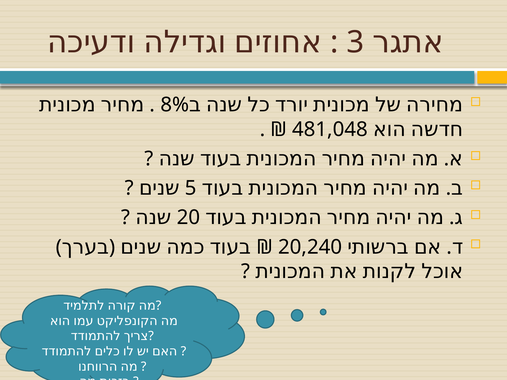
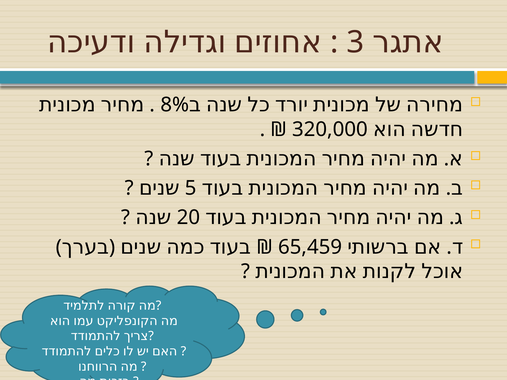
481,048: 481,048 -> 320,000
20,240: 20,240 -> 65,459
